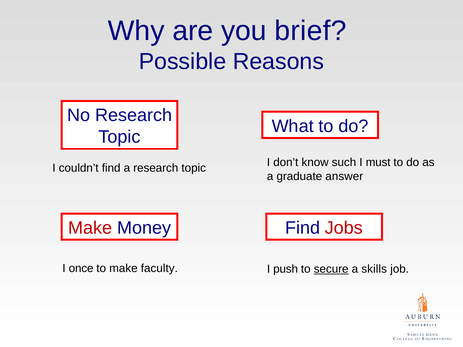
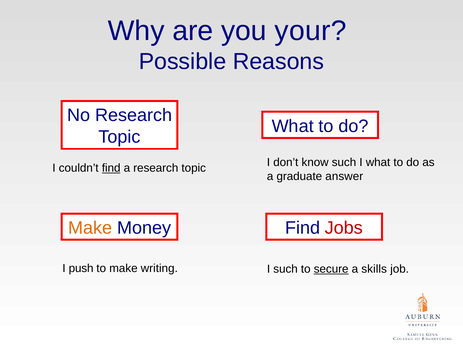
brief: brief -> your
I must: must -> what
find at (111, 168) underline: none -> present
Make at (90, 228) colour: red -> orange
once: once -> push
faculty: faculty -> writing
I push: push -> such
